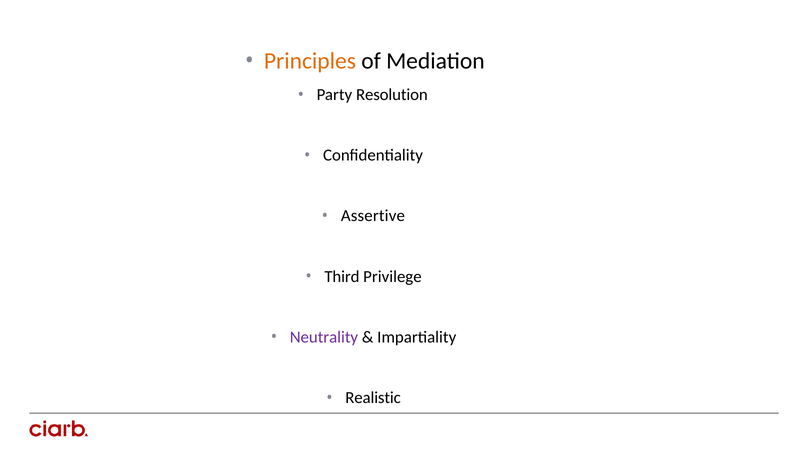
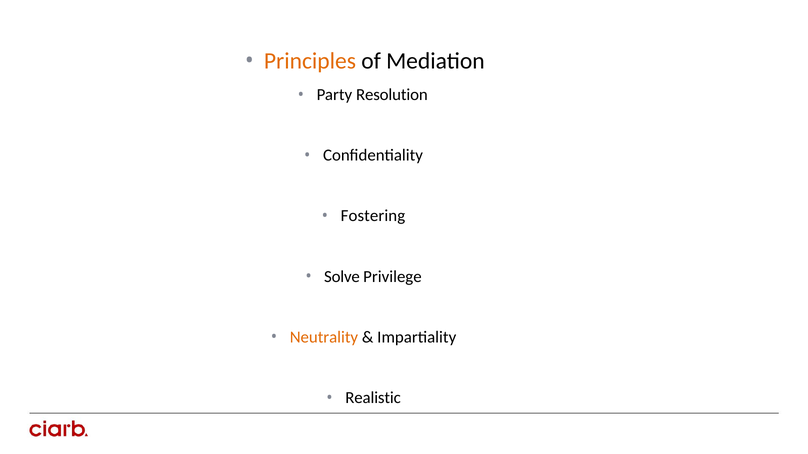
Assertive: Assertive -> Fostering
Third: Third -> Solve
Neutrality colour: purple -> orange
